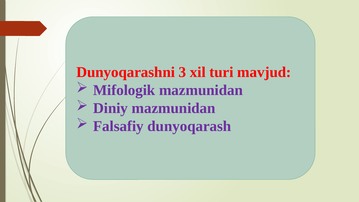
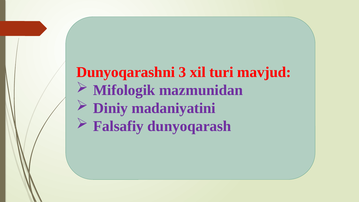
Diniy mazmunidan: mazmunidan -> madaniyatini
